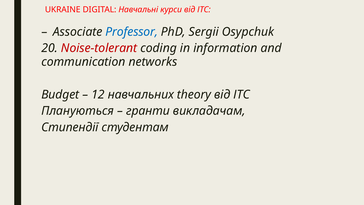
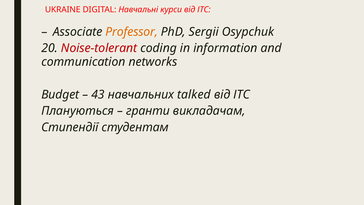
Professor colour: blue -> orange
12: 12 -> 43
theory: theory -> talked
